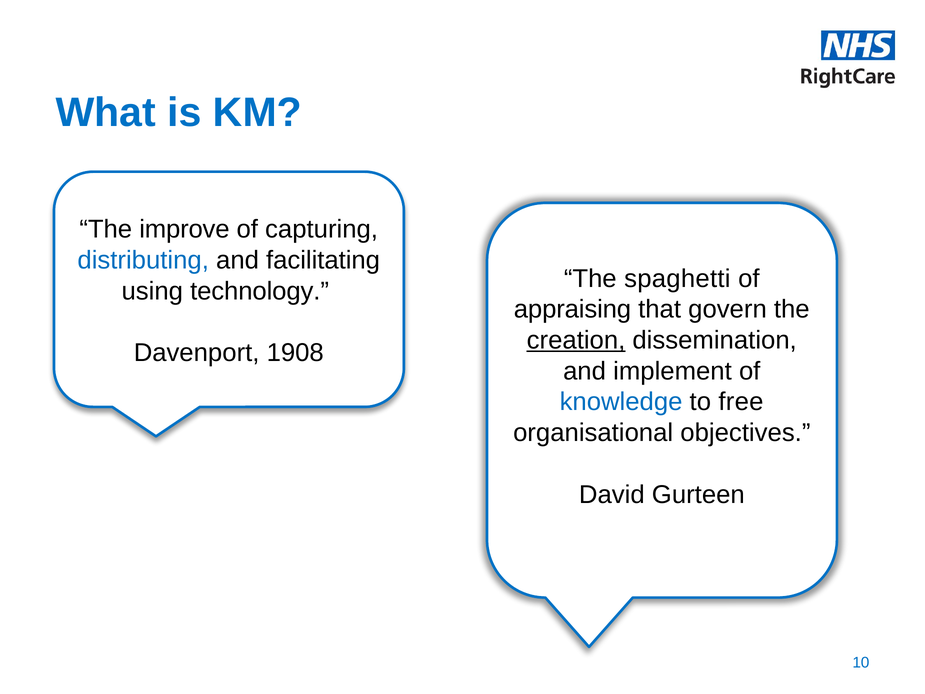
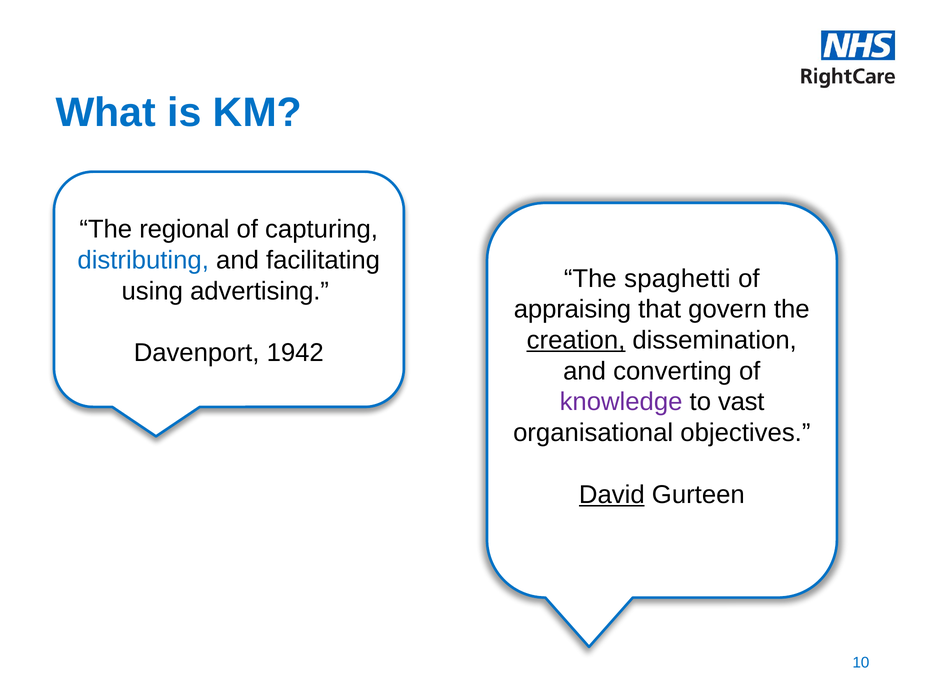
improve: improve -> regional
technology: technology -> advertising
1908: 1908 -> 1942
implement: implement -> converting
knowledge colour: blue -> purple
free: free -> vast
David underline: none -> present
